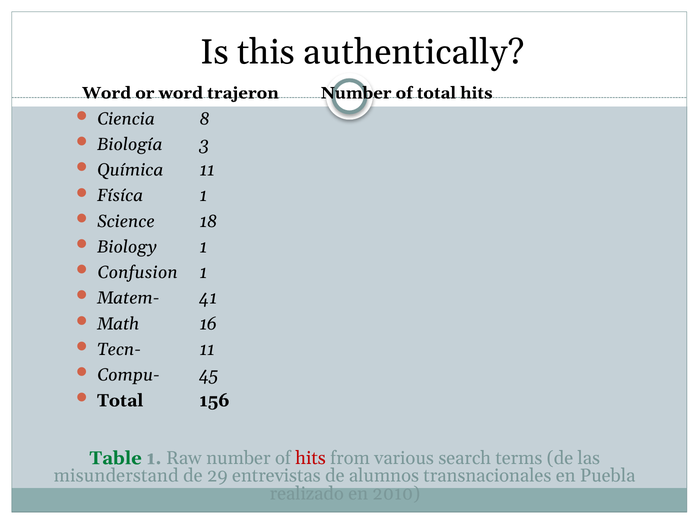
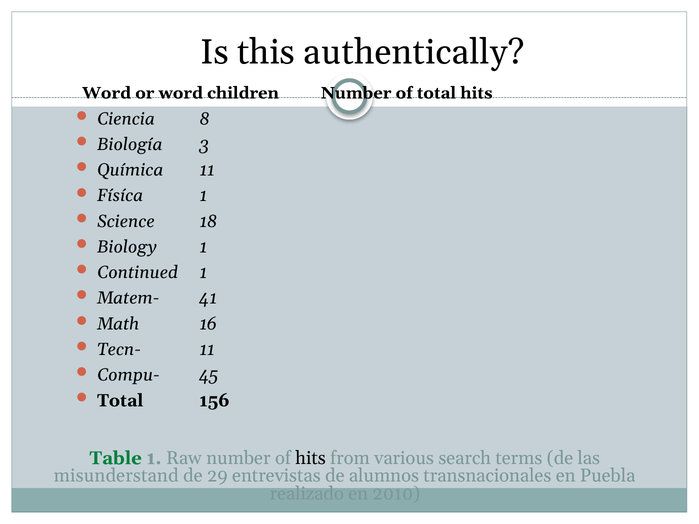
trajeron: trajeron -> children
Confusion: Confusion -> Continued
hits at (311, 458) colour: red -> black
